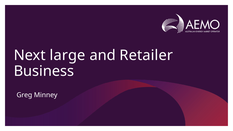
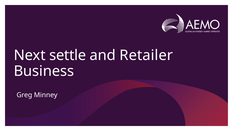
large: large -> settle
